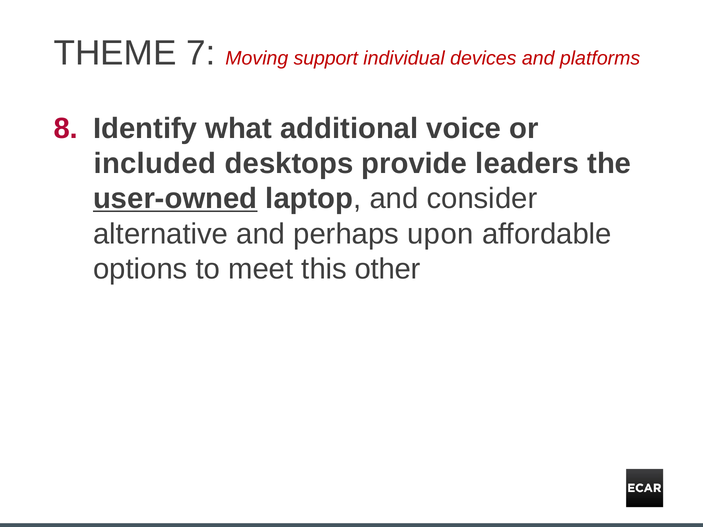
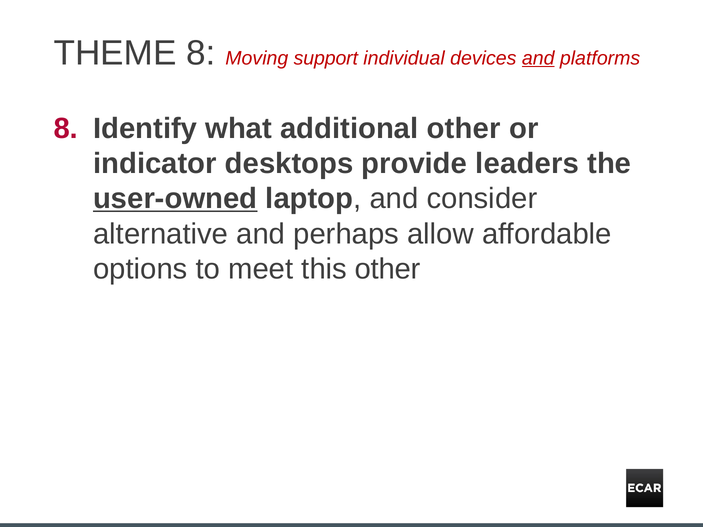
THEME 7: 7 -> 8
and at (538, 58) underline: none -> present
additional voice: voice -> other
included: included -> indicator
upon: upon -> allow
